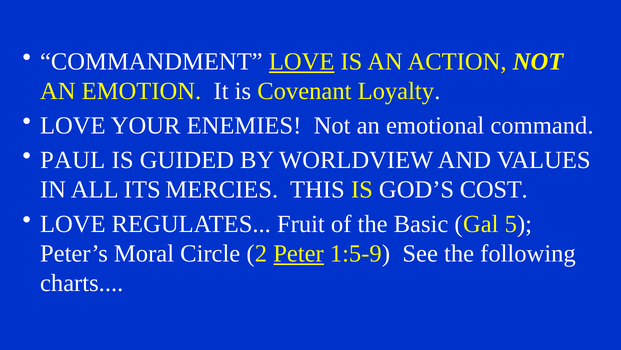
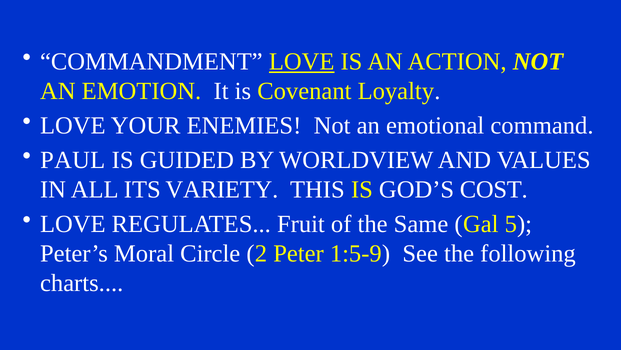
MERCIES: MERCIES -> VARIETY
Basic: Basic -> Same
Peter underline: present -> none
